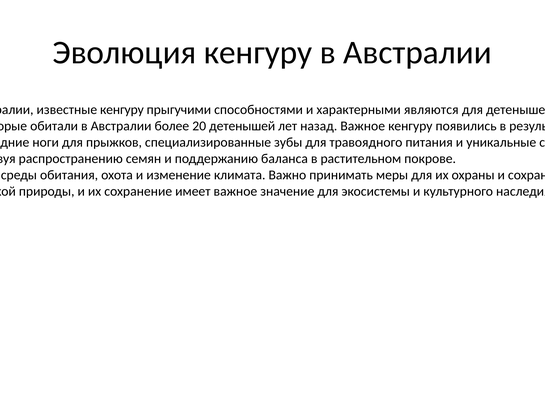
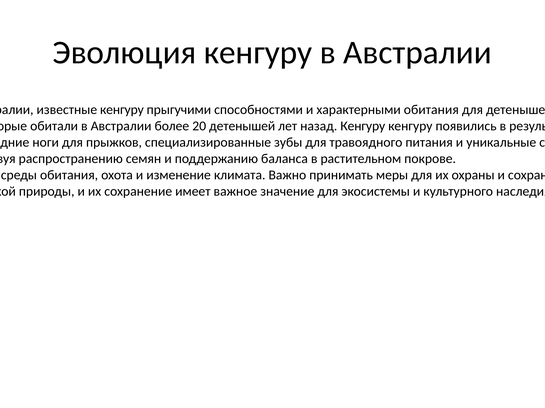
характерными являются: являются -> обитания
назад Важное: Важное -> Кенгуру
